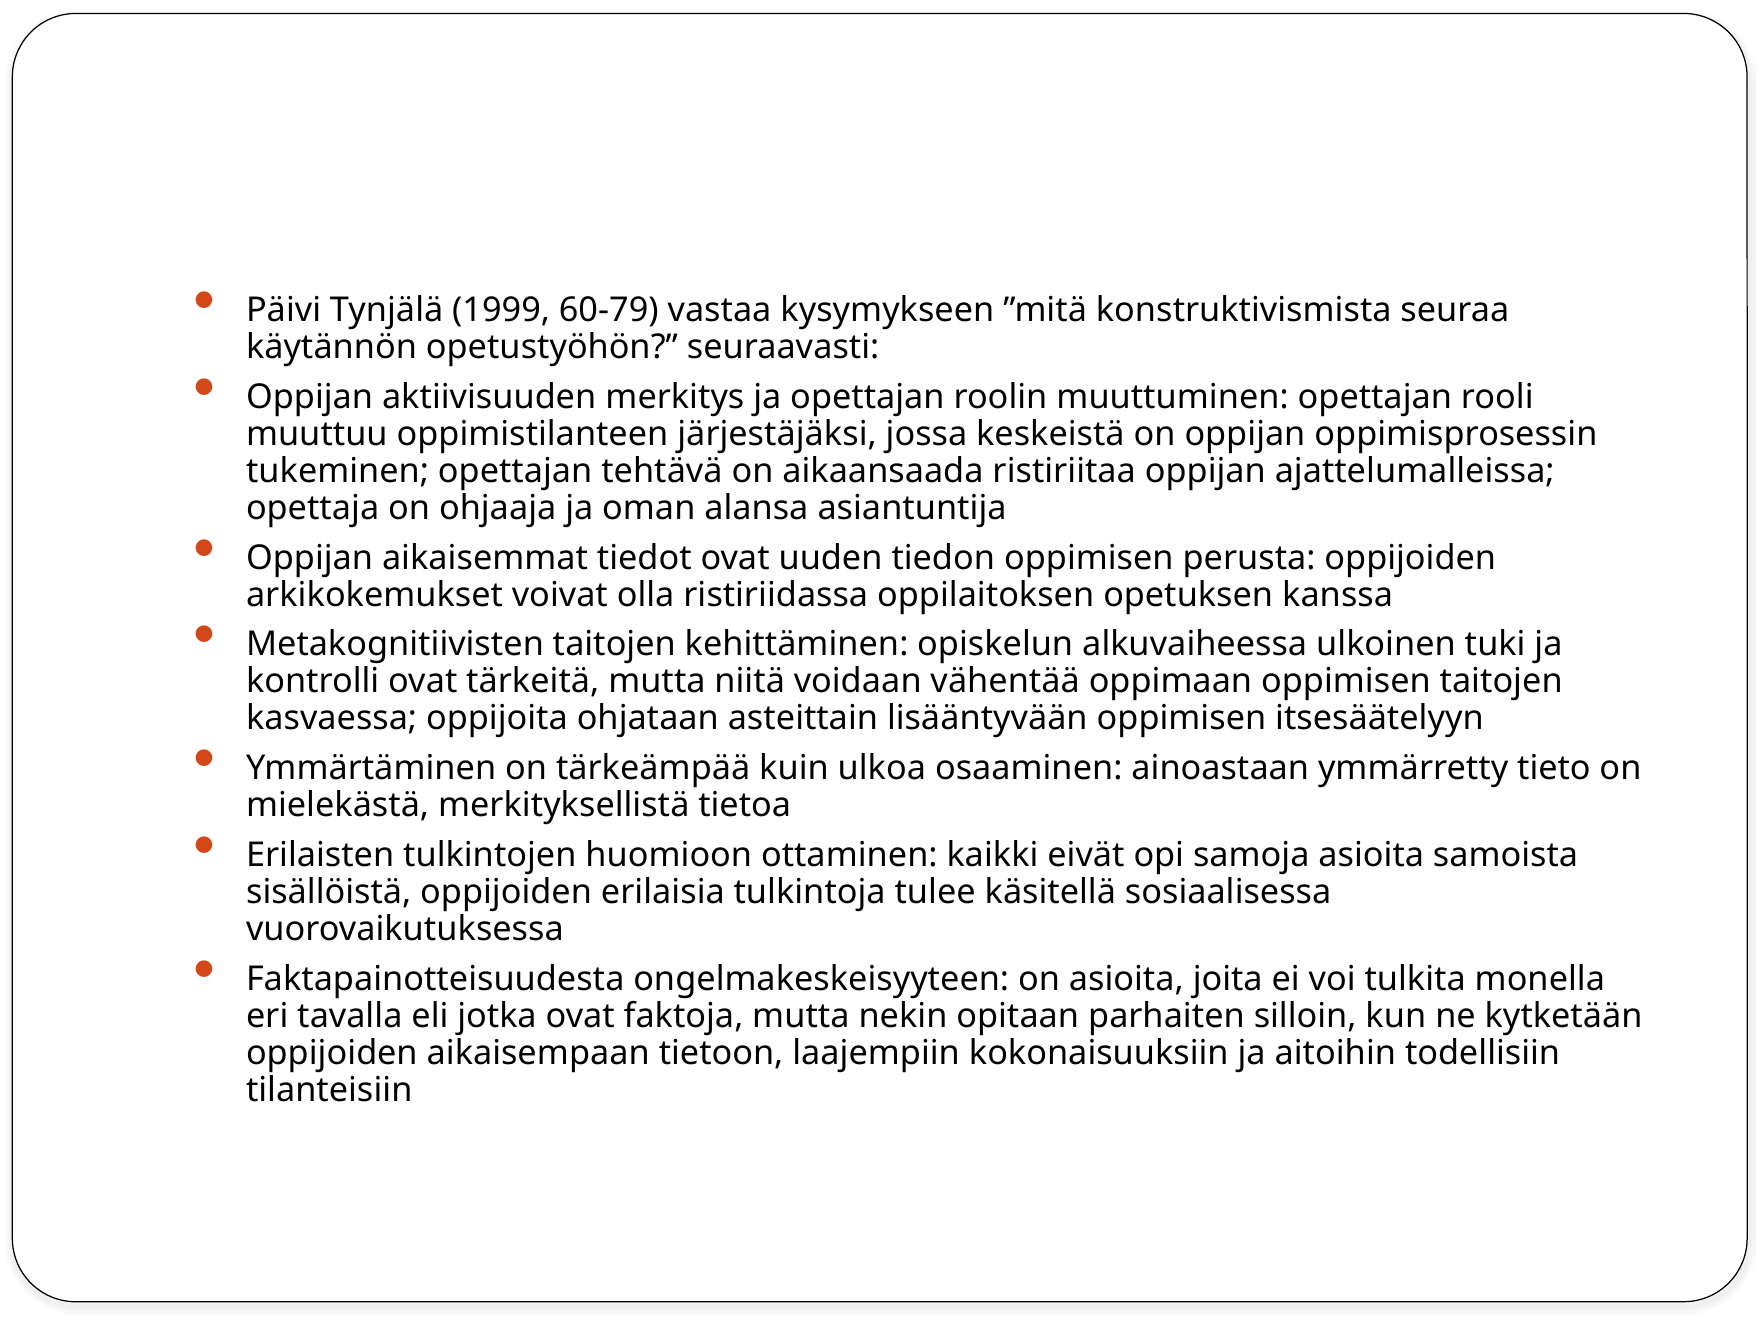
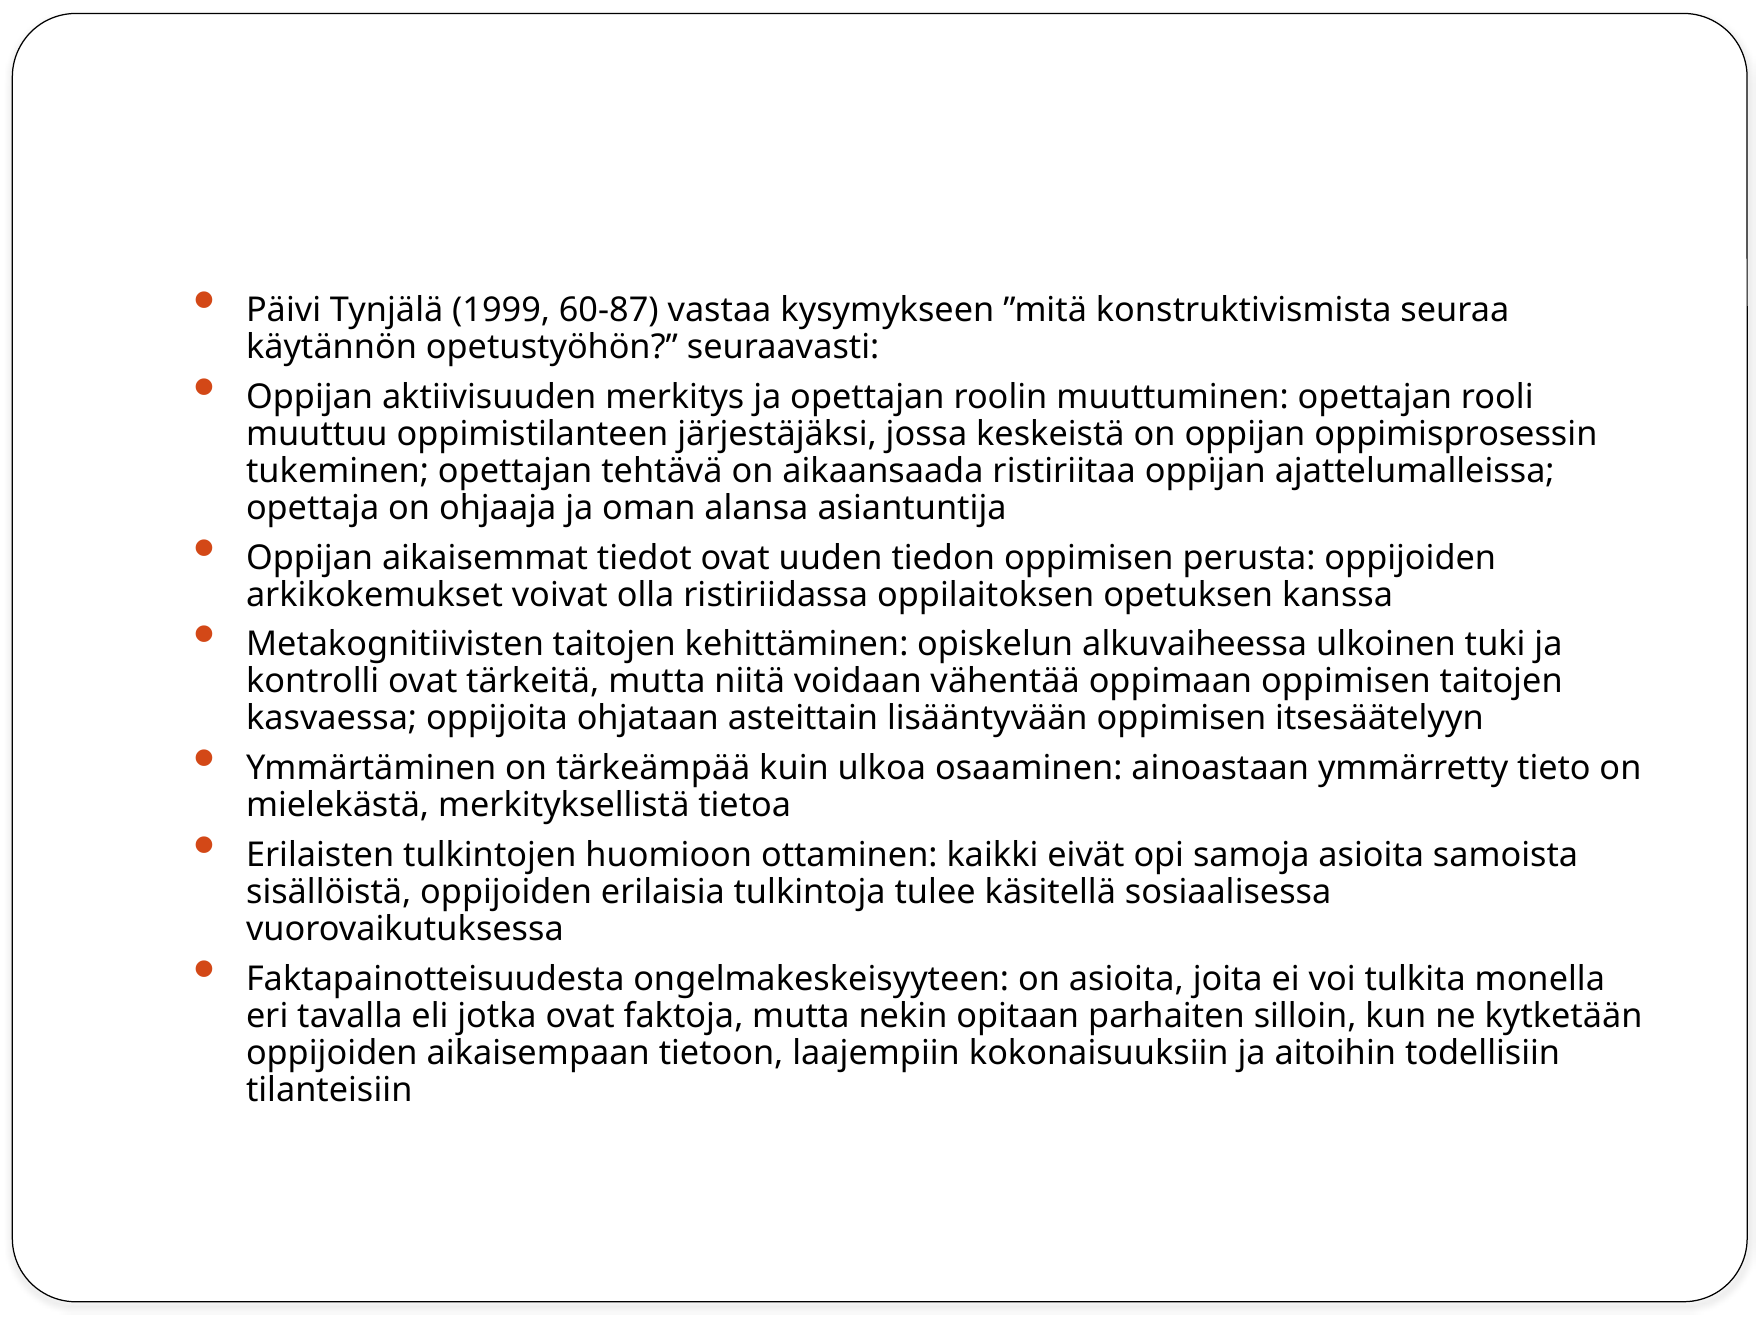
60-79: 60-79 -> 60-87
